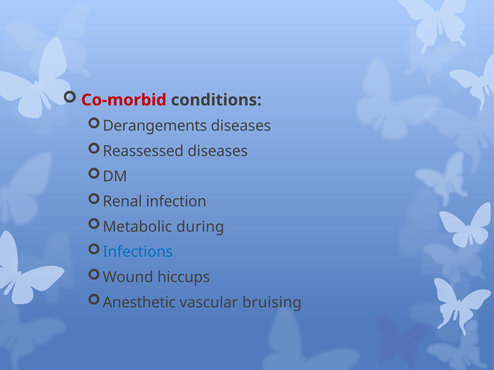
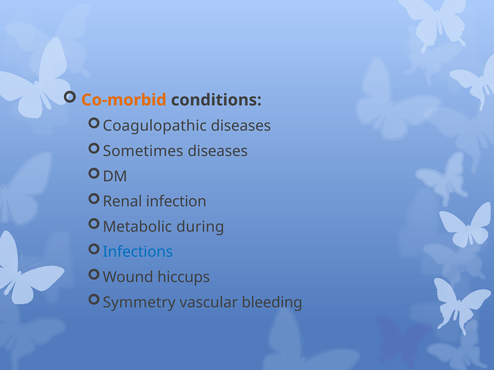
Co-morbid colour: red -> orange
Derangements: Derangements -> Coagulopathic
Reassessed: Reassessed -> Sometimes
Anesthetic: Anesthetic -> Symmetry
bruising: bruising -> bleeding
